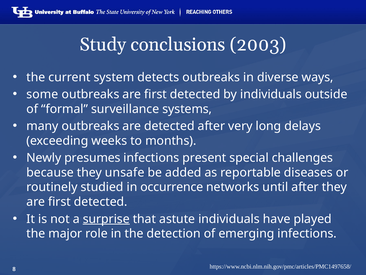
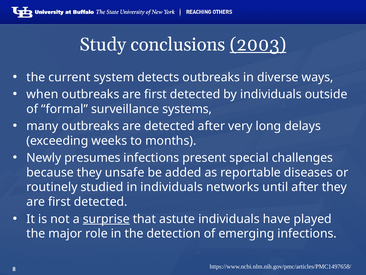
2003 underline: none -> present
some: some -> when
in occurrence: occurrence -> individuals
